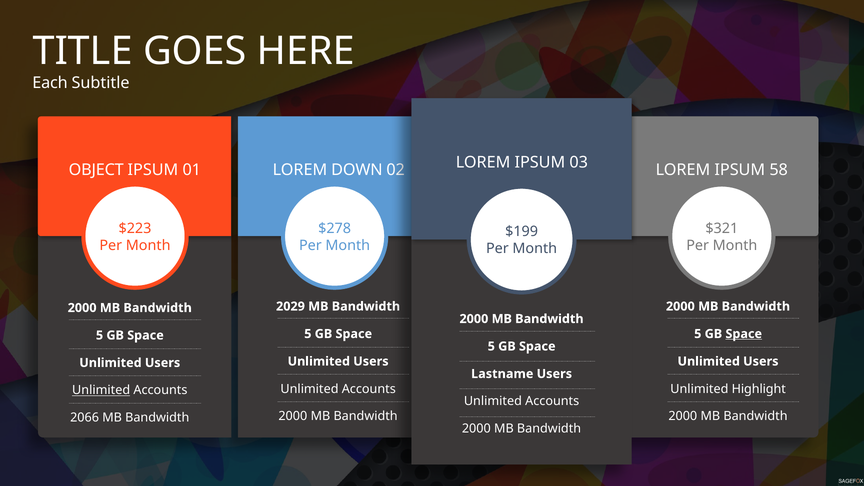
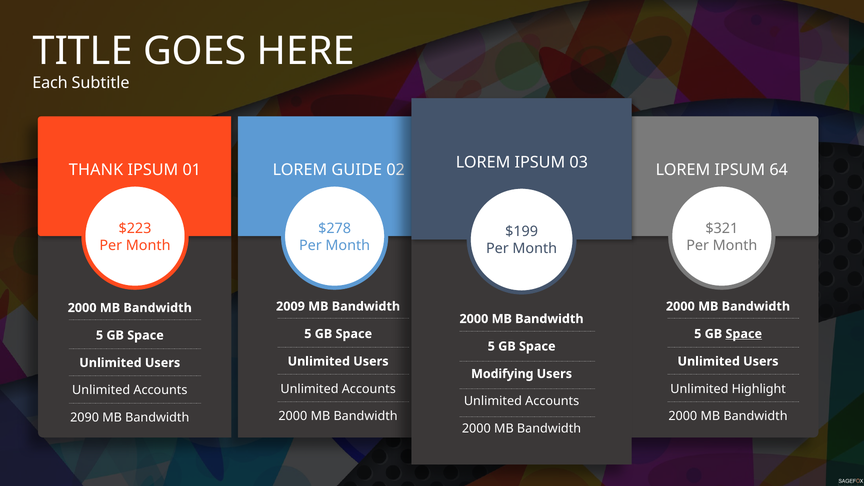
OBJECT: OBJECT -> THANK
58: 58 -> 64
DOWN: DOWN -> GUIDE
2029: 2029 -> 2009
Lastname: Lastname -> Modifying
Unlimited at (101, 390) underline: present -> none
2066: 2066 -> 2090
